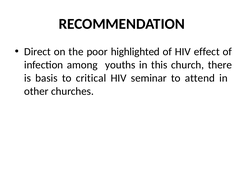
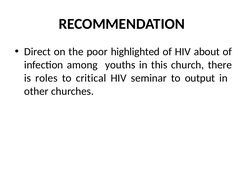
effect: effect -> about
basis: basis -> roles
attend: attend -> output
